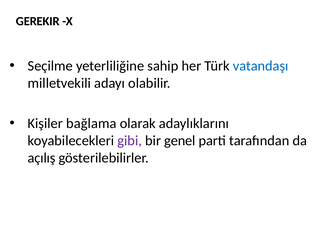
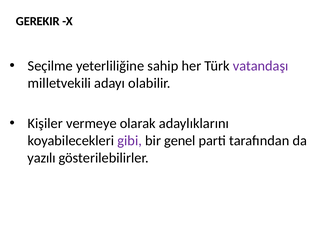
vatandaşı colour: blue -> purple
bağlama: bağlama -> vermeye
açılış: açılış -> yazılı
